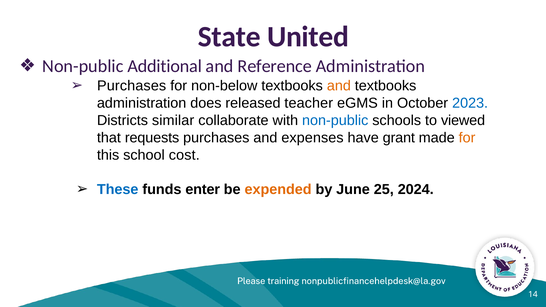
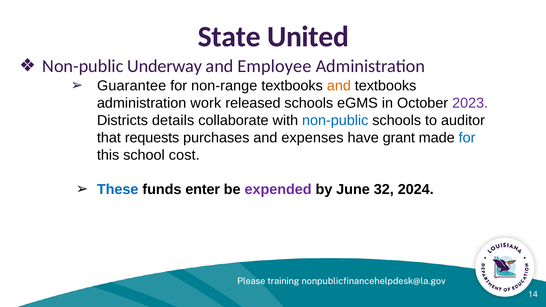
Additional: Additional -> Underway
Reference: Reference -> Employee
Purchases at (132, 86): Purchases -> Guarantee
non-below: non-below -> non-range
does: does -> work
released teacher: teacher -> schools
2023 colour: blue -> purple
similar: similar -> details
viewed: viewed -> auditor
for at (467, 138) colour: orange -> blue
expended colour: orange -> purple
25: 25 -> 32
